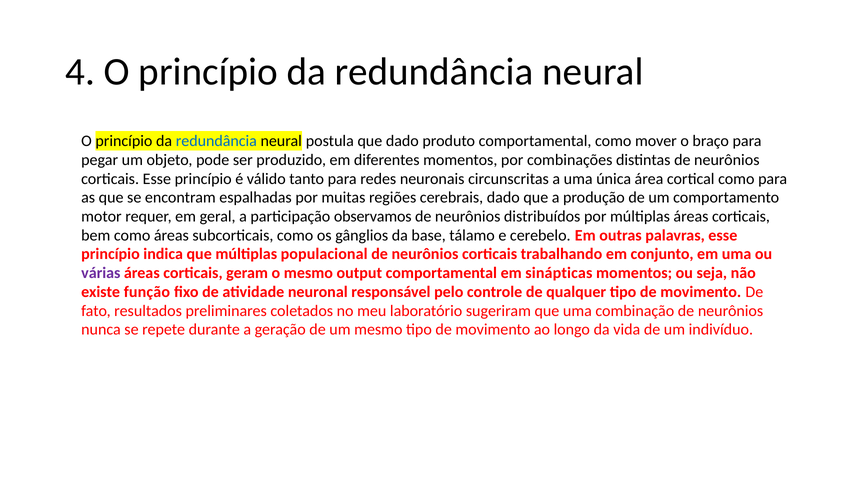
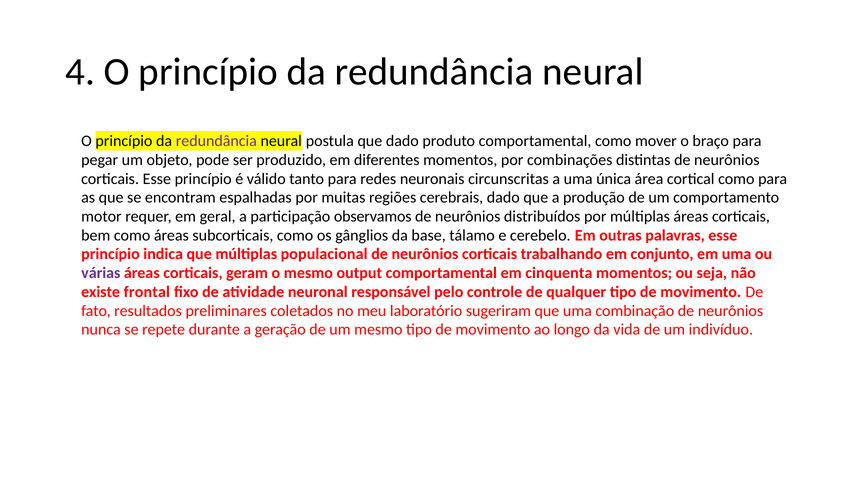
redundância at (216, 141) colour: blue -> purple
sinápticas: sinápticas -> cinquenta
função: função -> frontal
